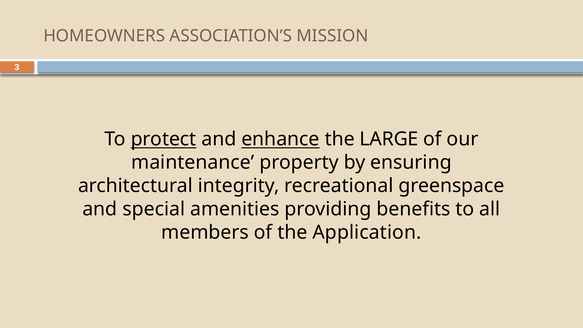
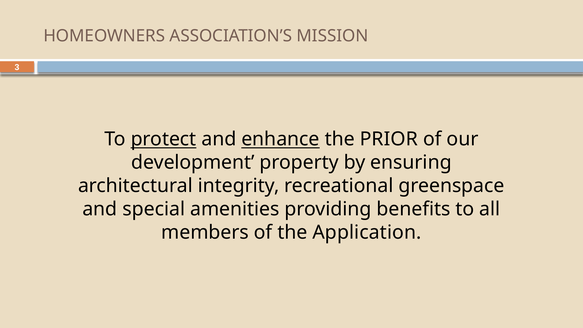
LARGE: LARGE -> PRIOR
maintenance: maintenance -> development
